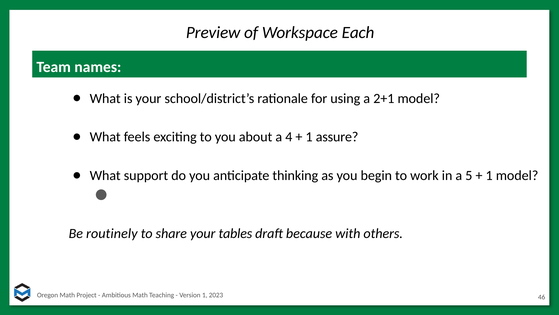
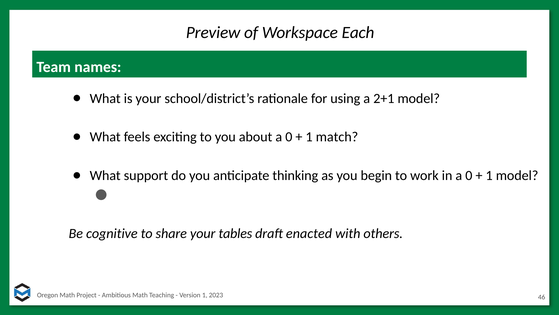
about a 4: 4 -> 0
assure: assure -> match
in a 5: 5 -> 0
routinely: routinely -> cognitive
because: because -> enacted
